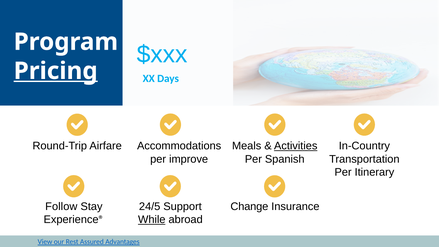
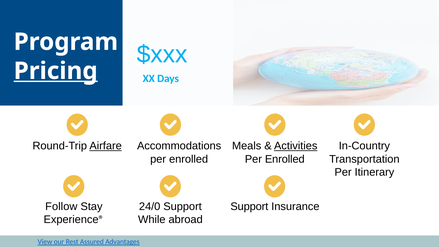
Airfare underline: none -> present
improve at (189, 159): improve -> enrolled
Spanish at (285, 159): Spanish -> Enrolled
24/5: 24/5 -> 24/0
Change at (249, 206): Change -> Support
While underline: present -> none
